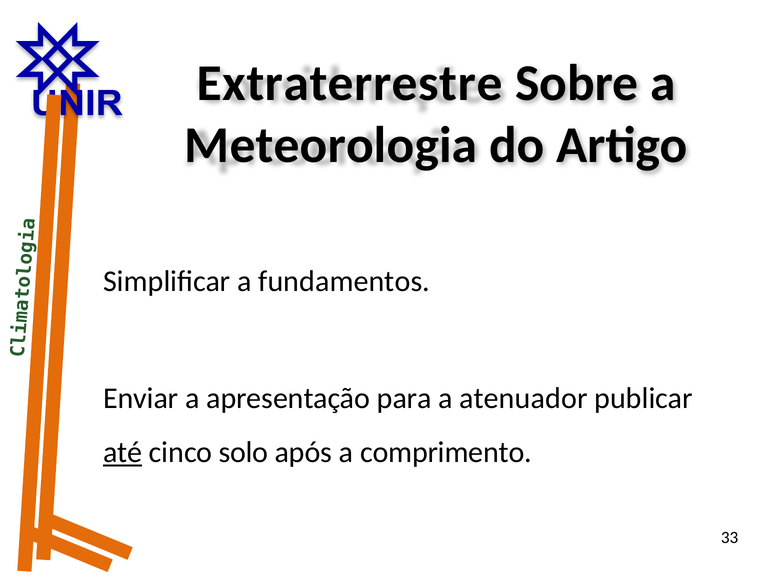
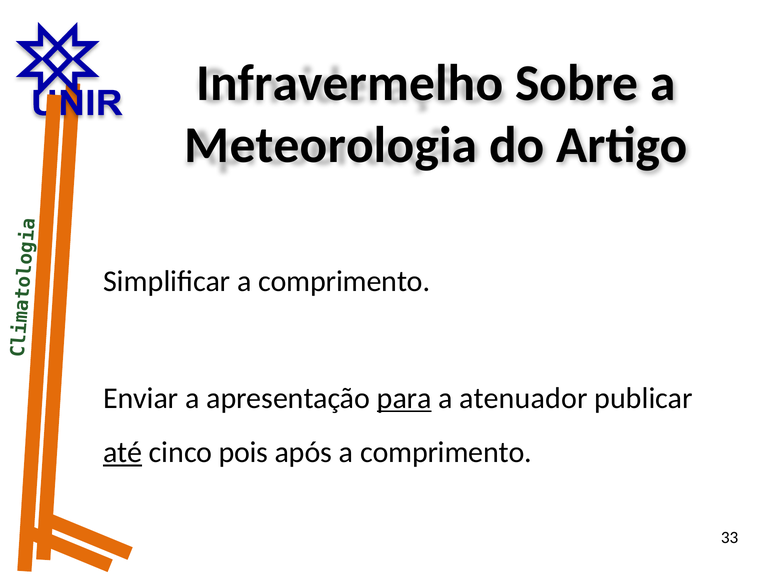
Extraterrestre: Extraterrestre -> Infravermelho
Simplificar a fundamentos: fundamentos -> comprimento
para underline: none -> present
solo: solo -> pois
